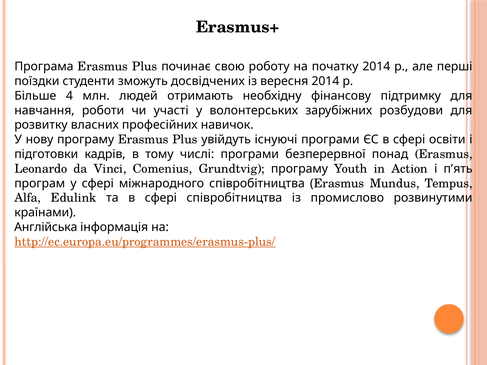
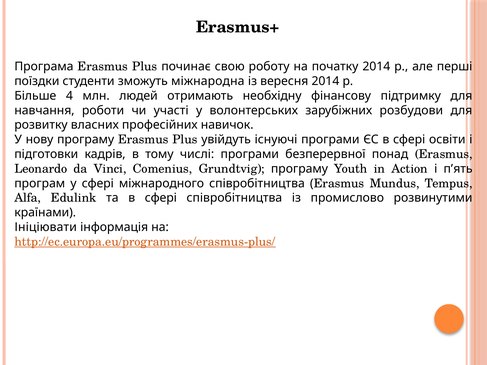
досвідчених: досвідчених -> міжнародна
Англійська: Англійська -> Ініціювати
